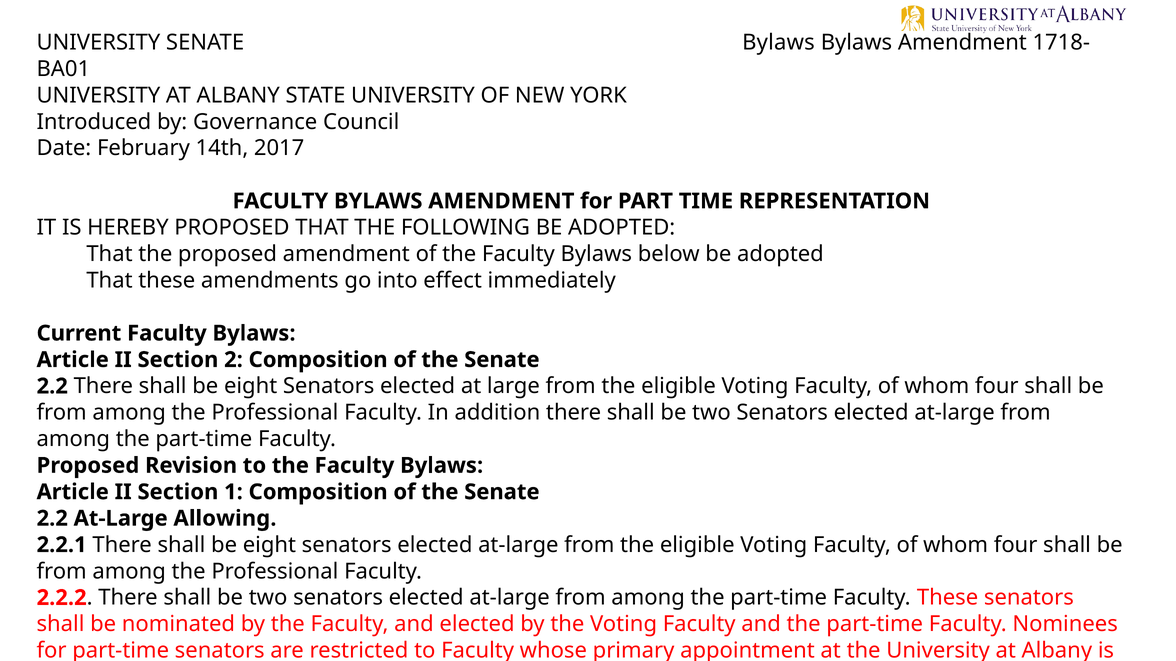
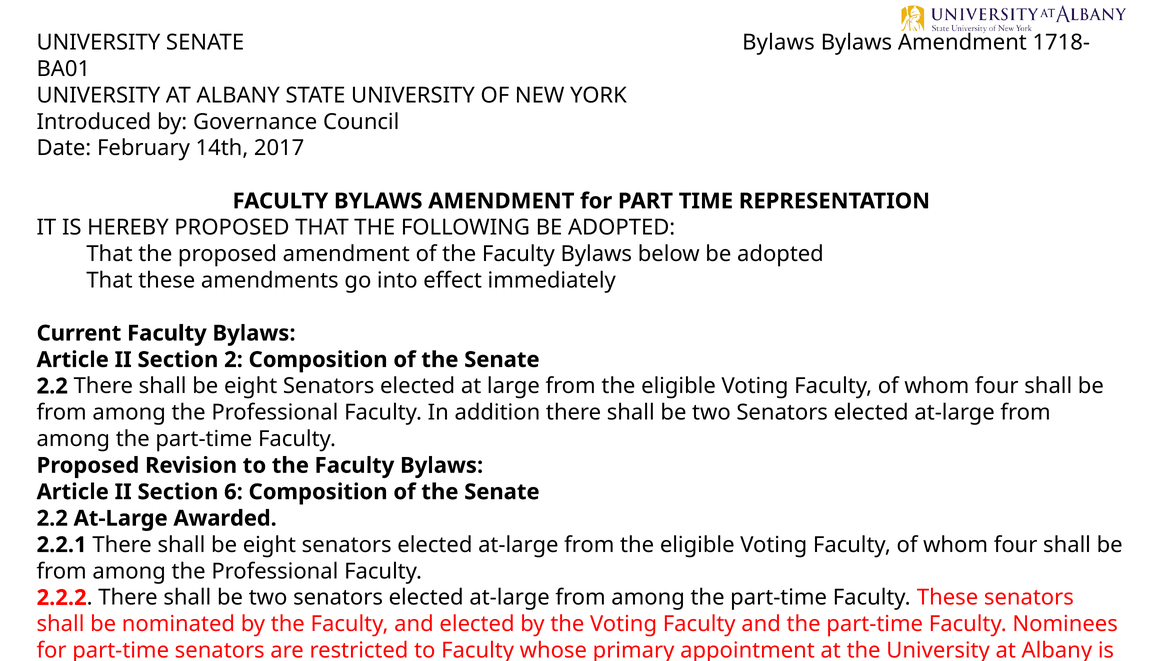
1: 1 -> 6
Allowing: Allowing -> Awarded
